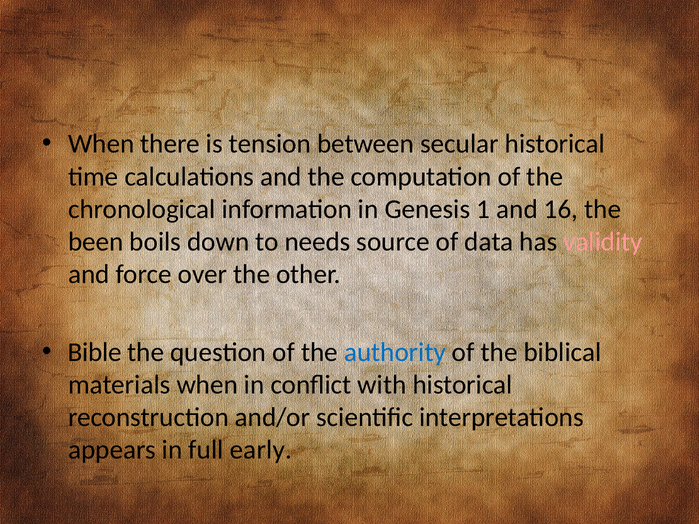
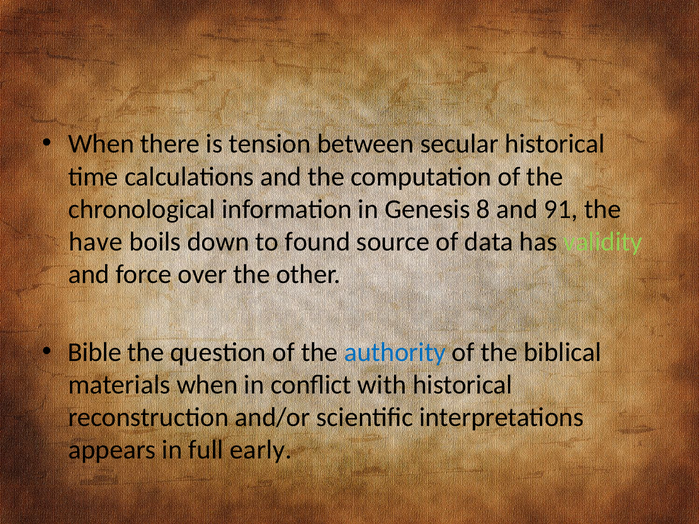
1: 1 -> 8
16: 16 -> 91
been: been -> have
needs: needs -> found
validity colour: pink -> light green
